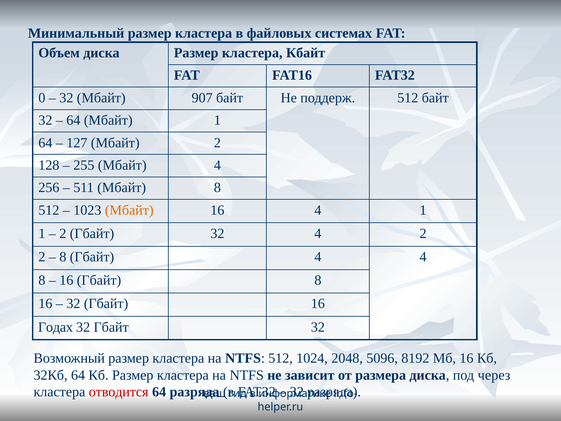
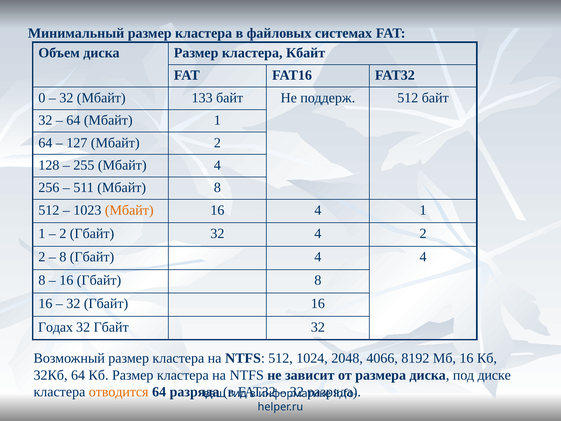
907: 907 -> 133
5096: 5096 -> 4066
через: через -> диске
отводится colour: red -> orange
